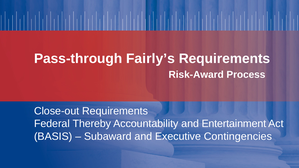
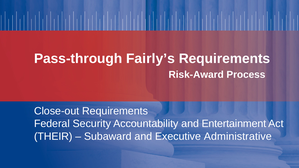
Thereby: Thereby -> Security
BASIS: BASIS -> THEIR
Contingencies: Contingencies -> Administrative
